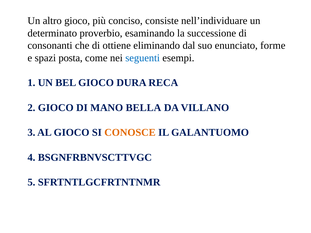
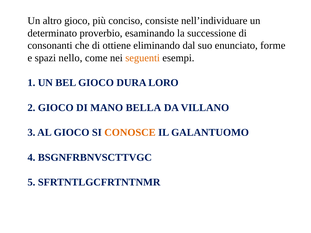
posta: posta -> nello
seguenti colour: blue -> orange
RECA: RECA -> LORO
